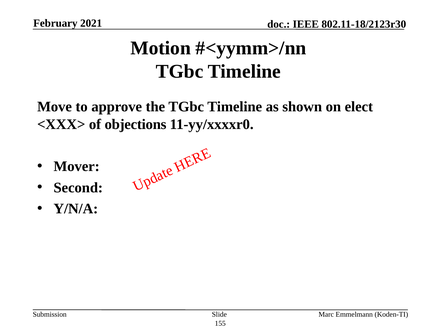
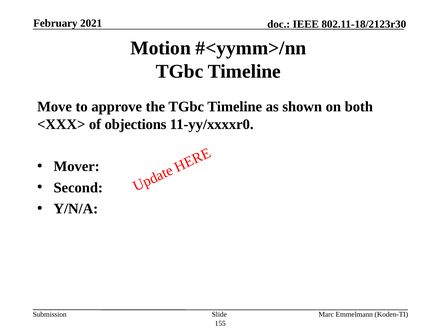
elect: elect -> both
